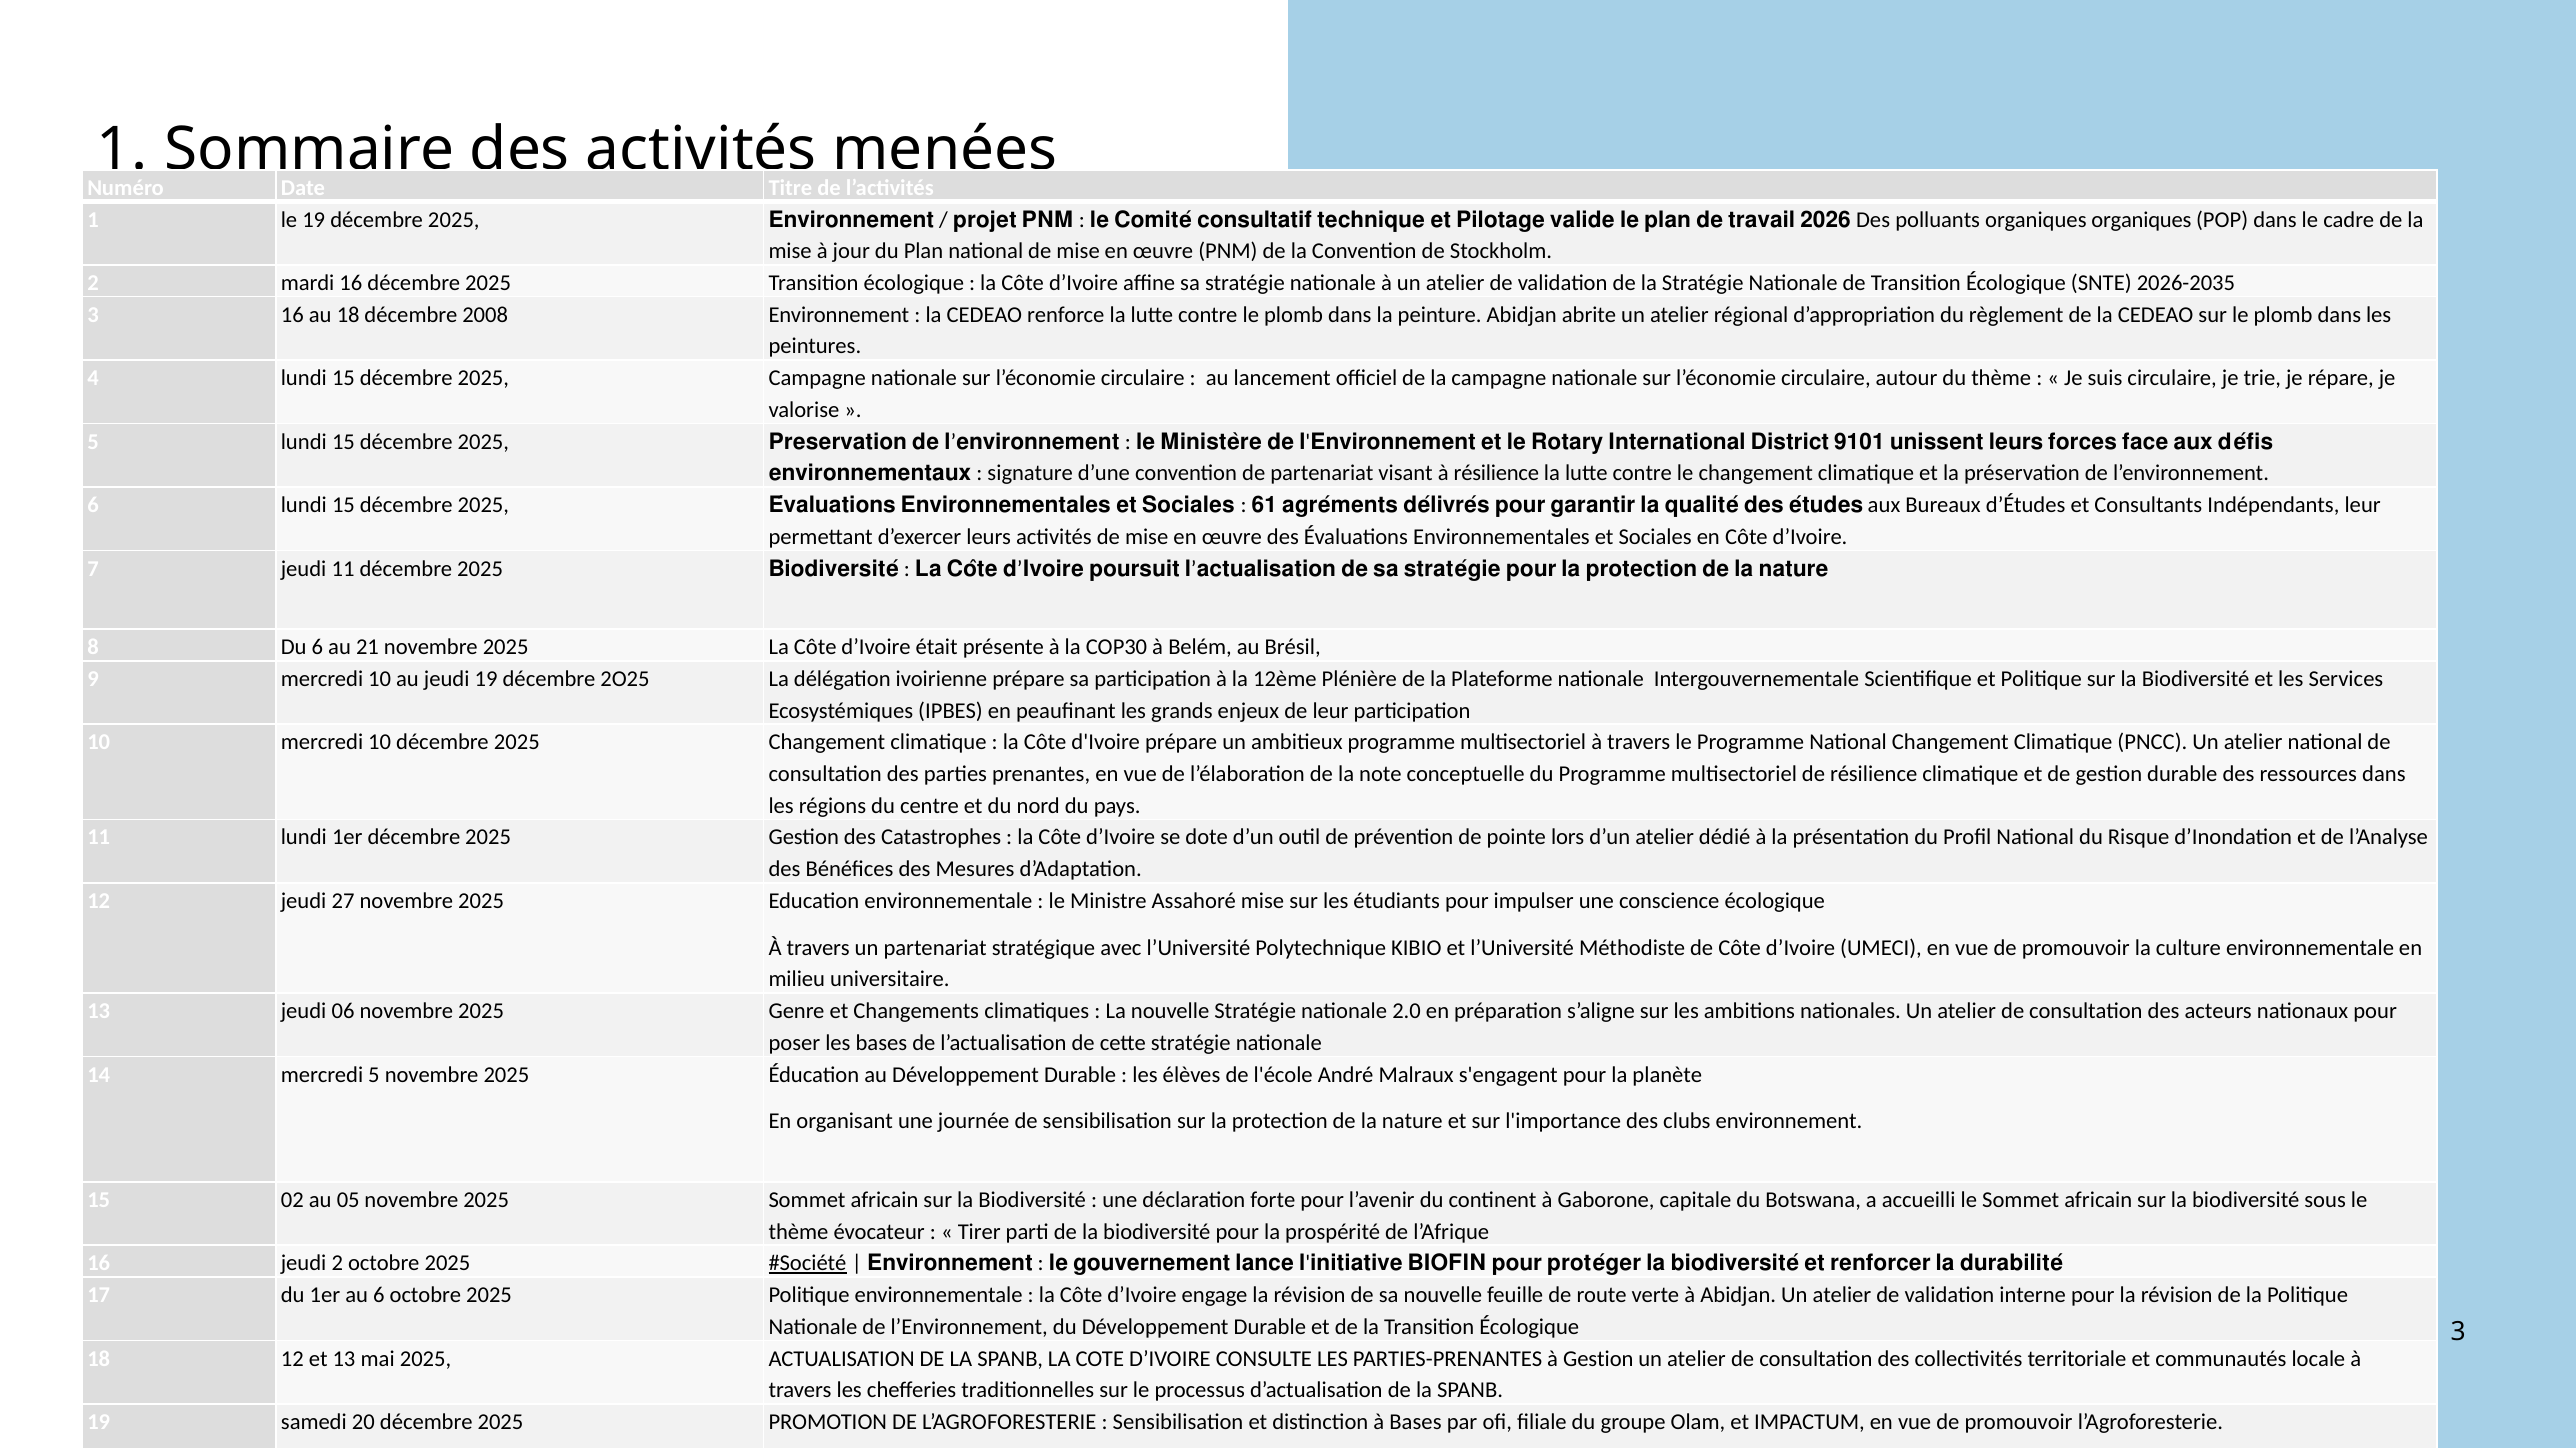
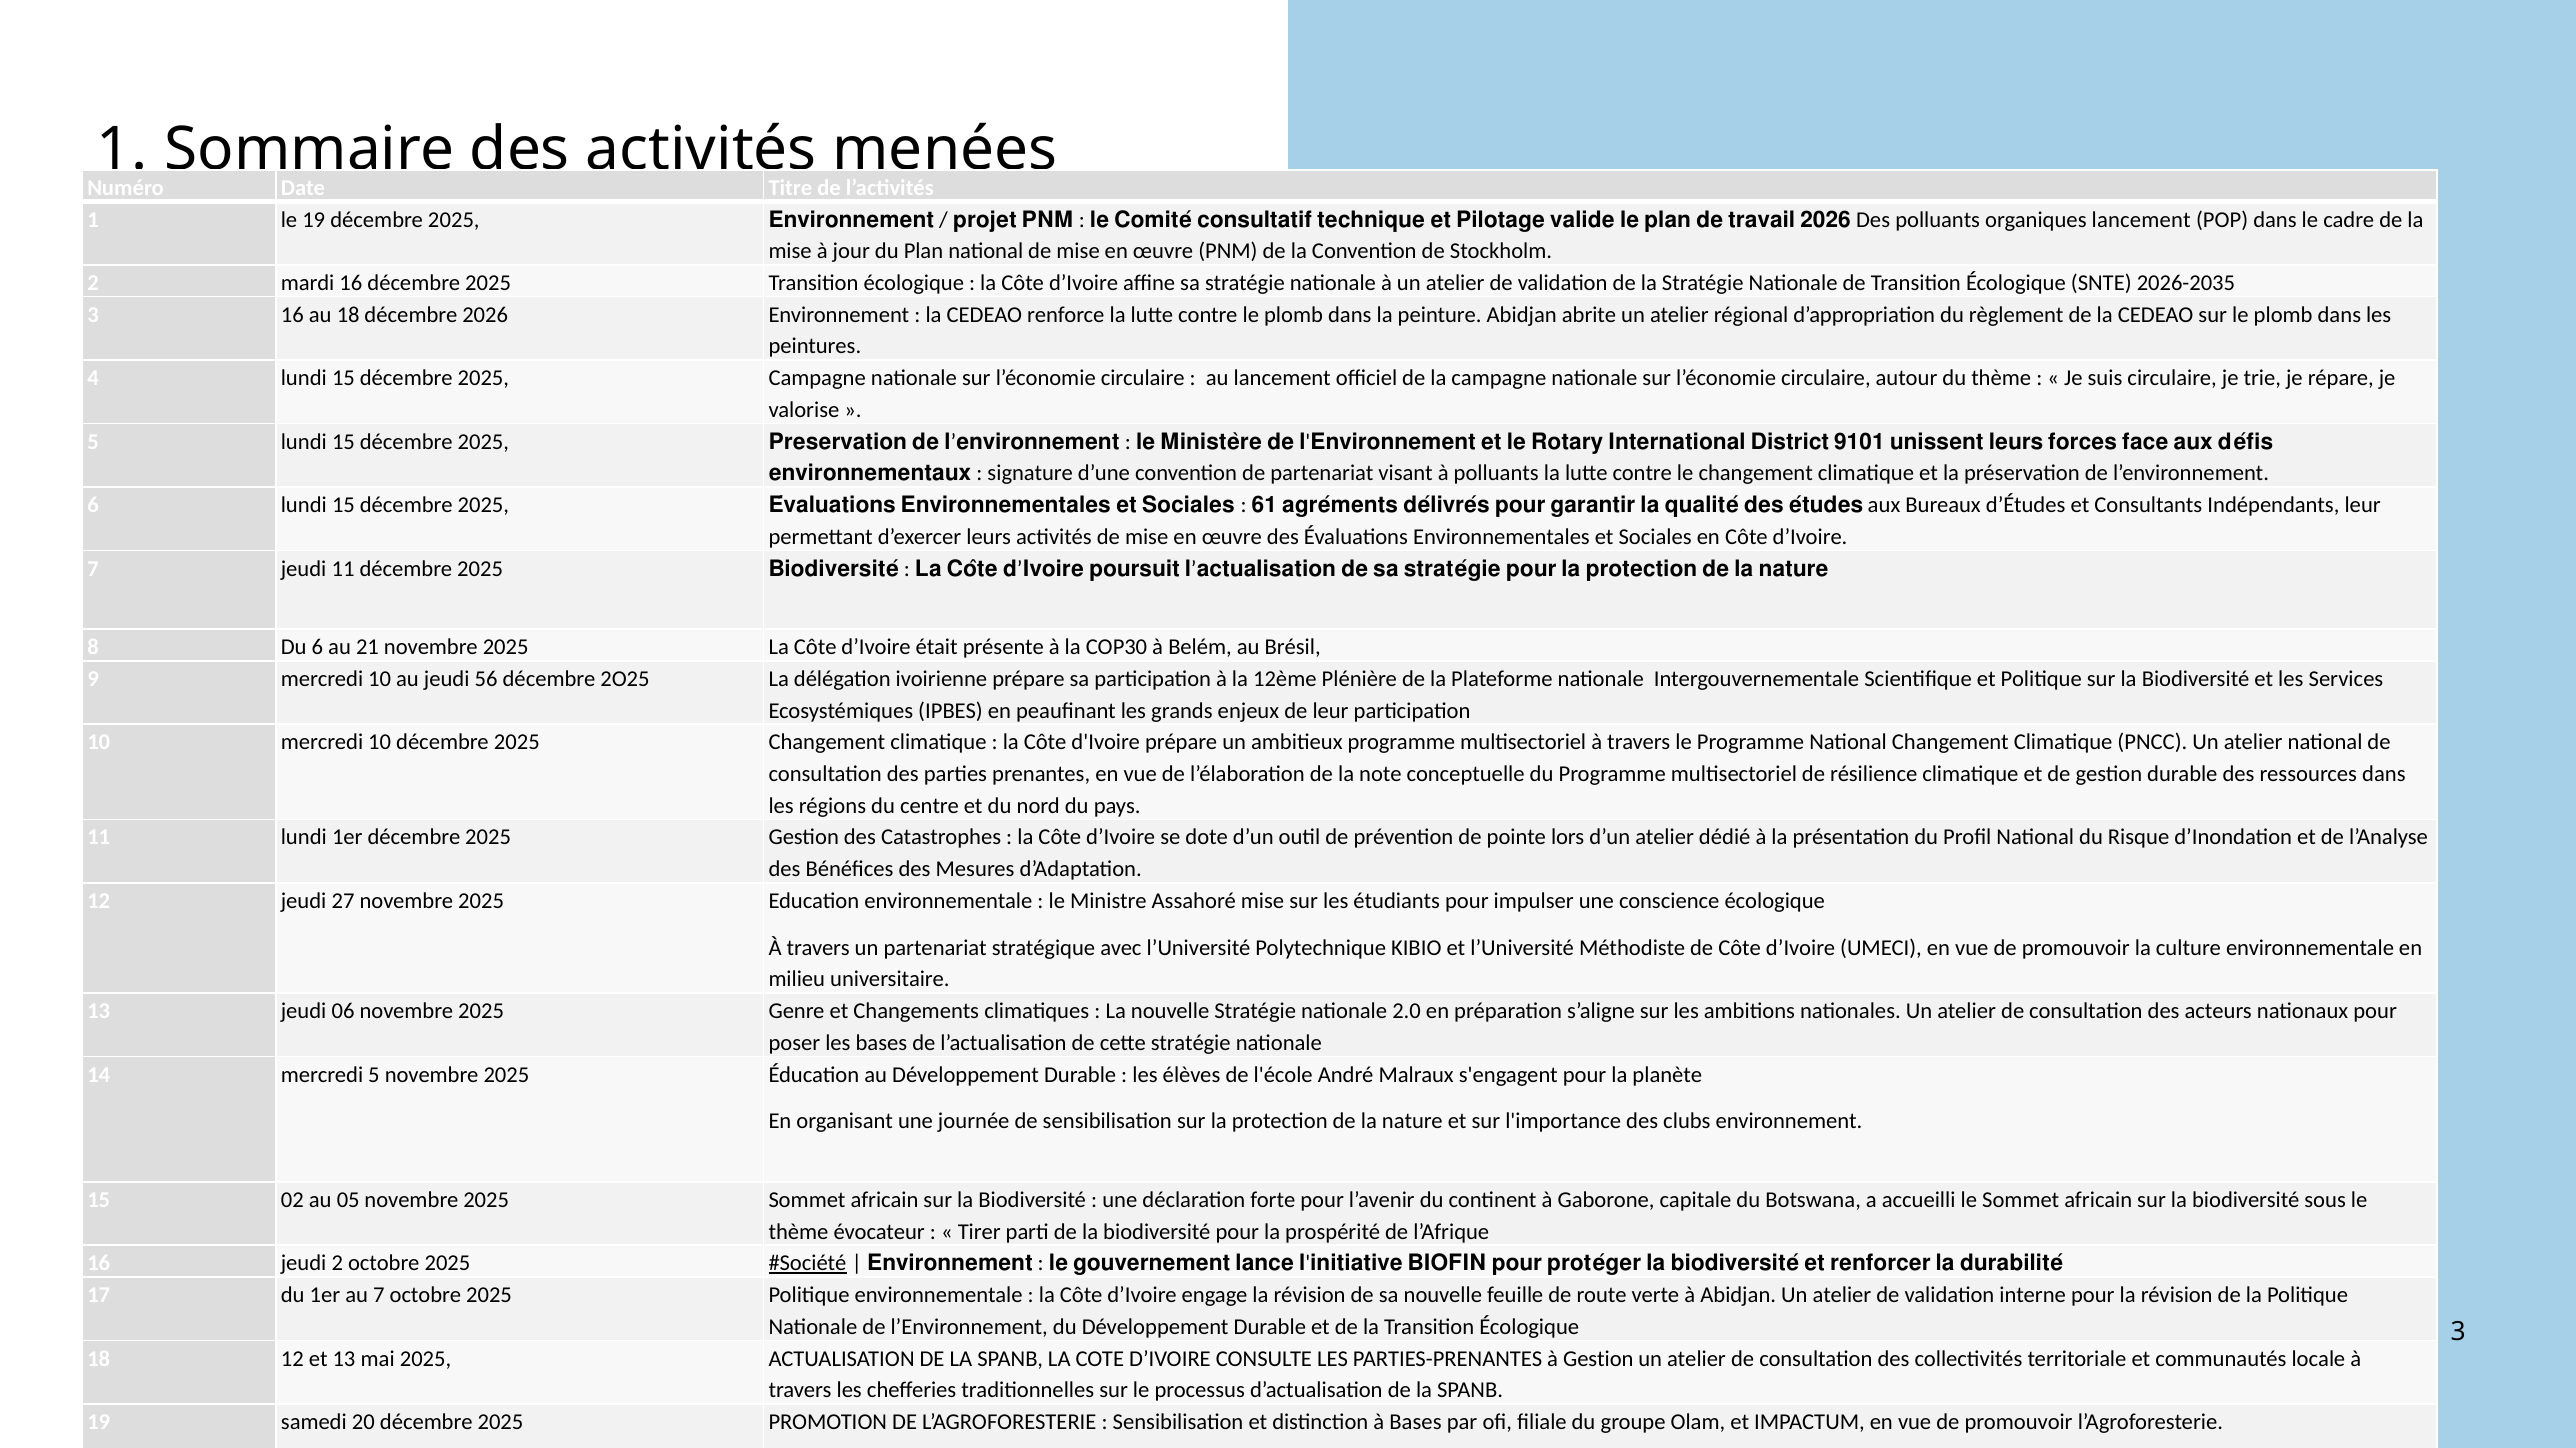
organiques organiques: organiques -> lancement
2008: 2008 -> 2026
à résilience: résilience -> polluants
jeudi 19: 19 -> 56
au 6: 6 -> 7
